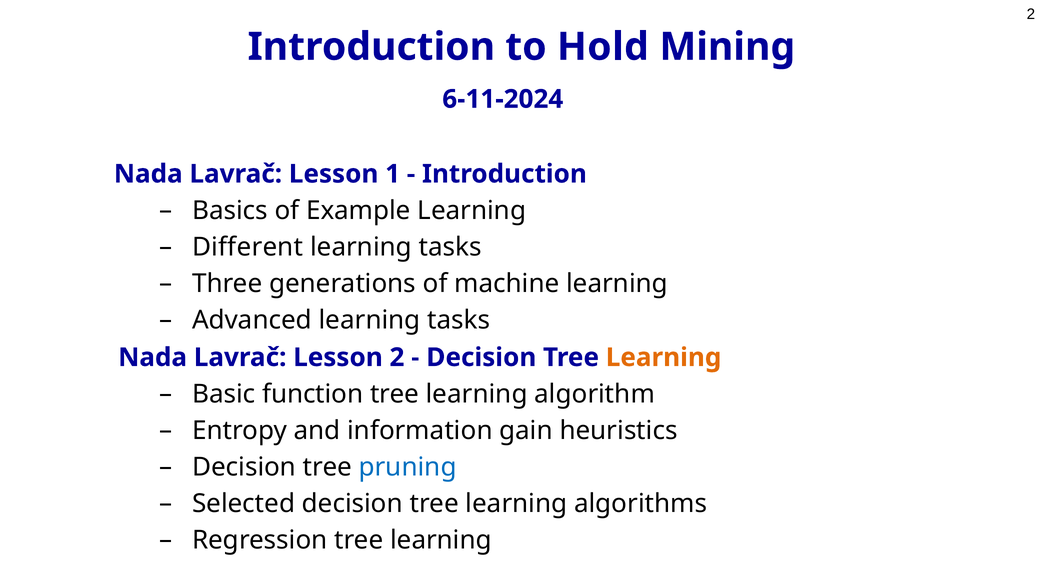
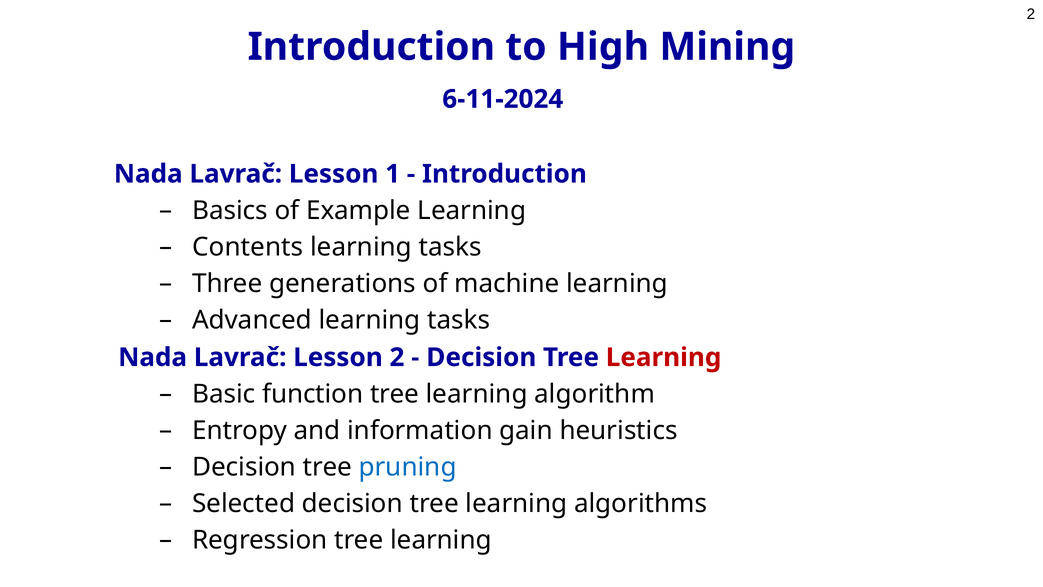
Hold: Hold -> High
Different: Different -> Contents
Learning at (664, 357) colour: orange -> red
